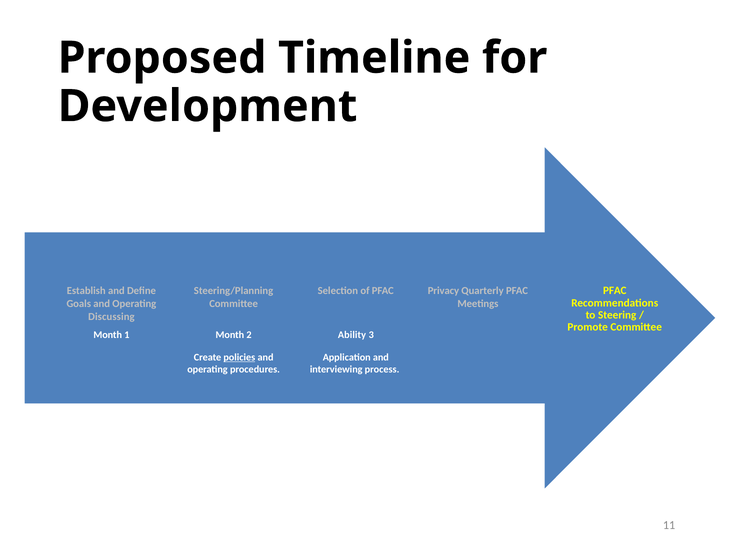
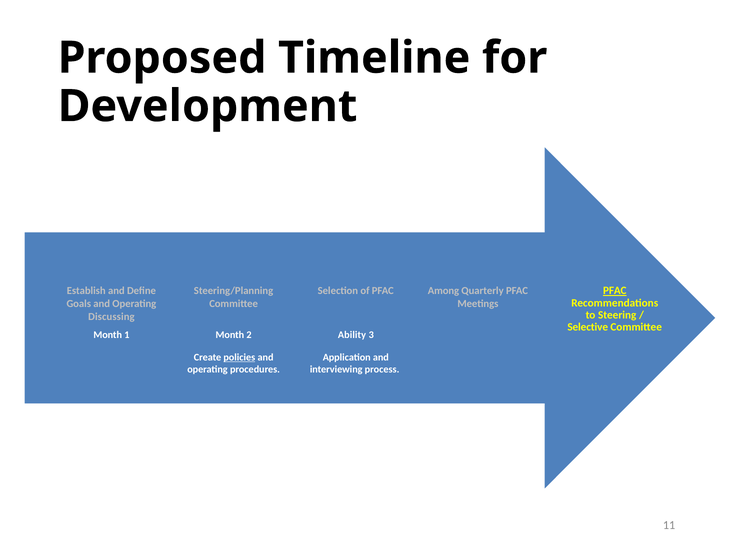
PFAC at (615, 291) underline: none -> present
Privacy: Privacy -> Among
Promote: Promote -> Selective
